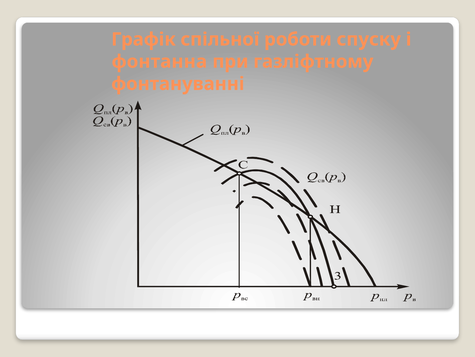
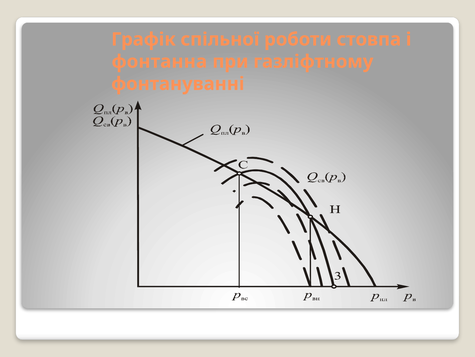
спуску: спуску -> стовпа
